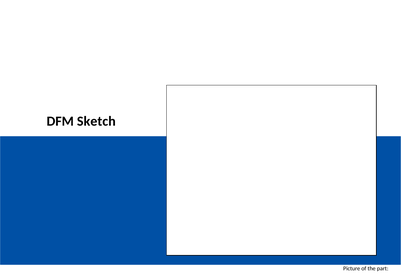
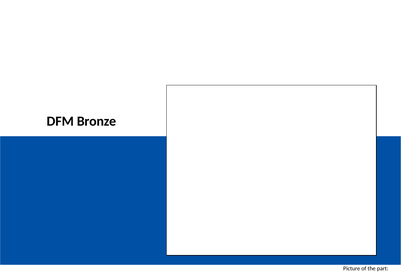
Sketch: Sketch -> Bronze
